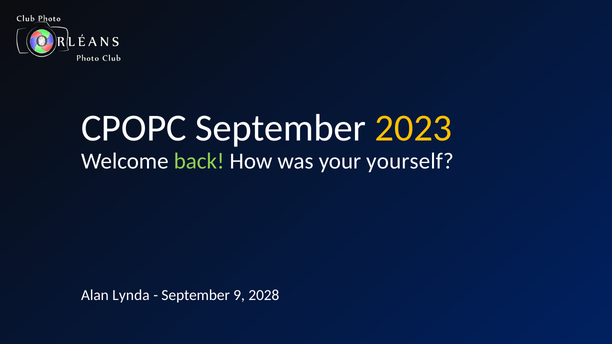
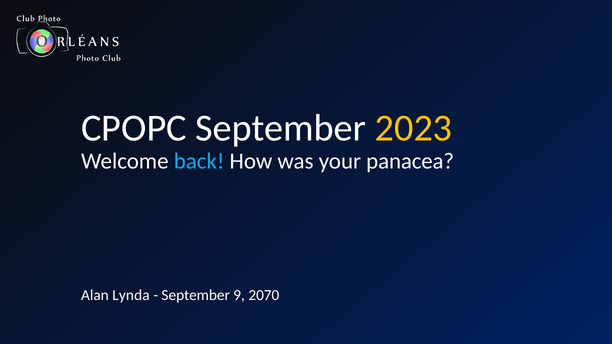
back colour: light green -> light blue
yourself: yourself -> panacea
2028: 2028 -> 2070
